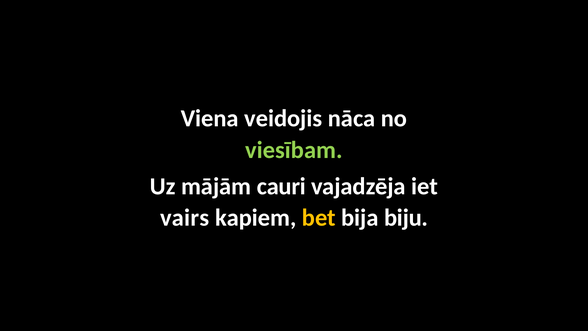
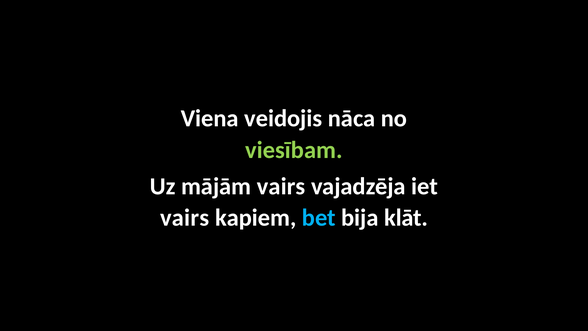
mājām cauri: cauri -> vairs
bet colour: yellow -> light blue
biju: biju -> klāt
